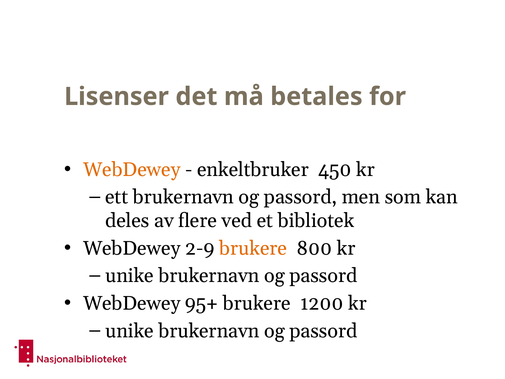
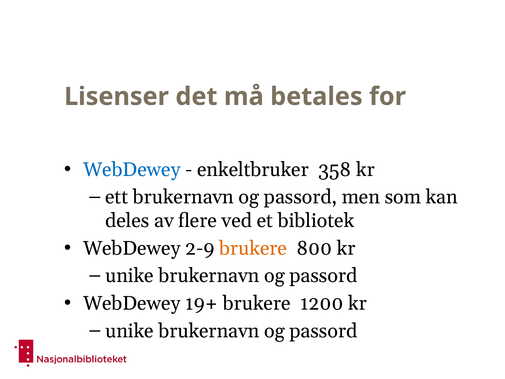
WebDewey at (132, 170) colour: orange -> blue
450: 450 -> 358
95+: 95+ -> 19+
